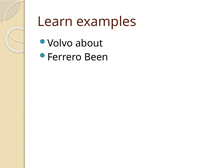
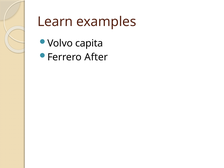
about: about -> capita
Been: Been -> After
